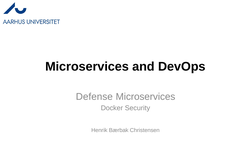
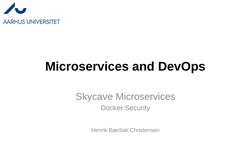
Defense: Defense -> Skycave
